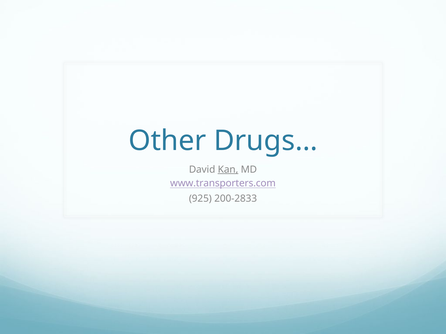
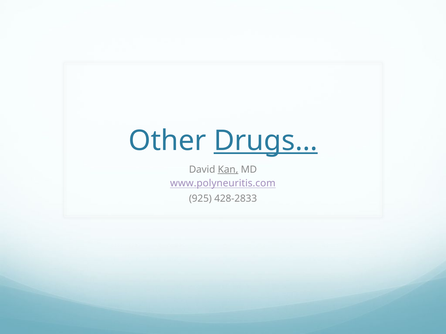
Drugs… underline: none -> present
www.transporters.com: www.transporters.com -> www.polyneuritis.com
200-2833: 200-2833 -> 428-2833
